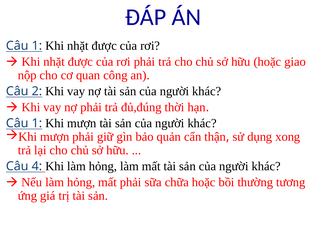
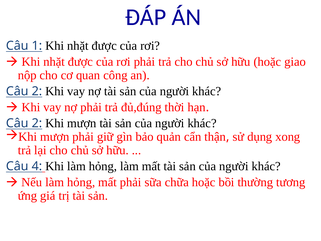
1 at (37, 123): 1 -> 2
